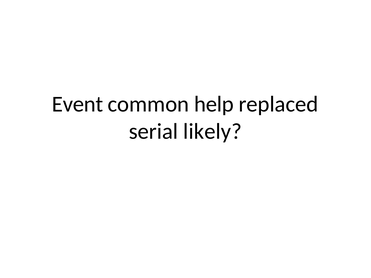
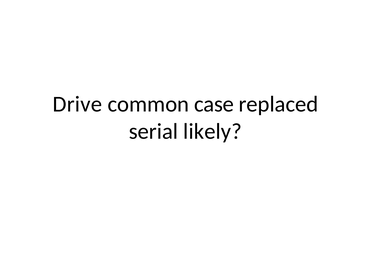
Event: Event -> Drive
help: help -> case
